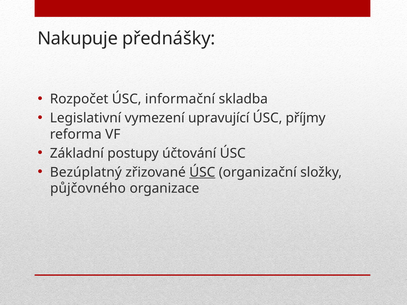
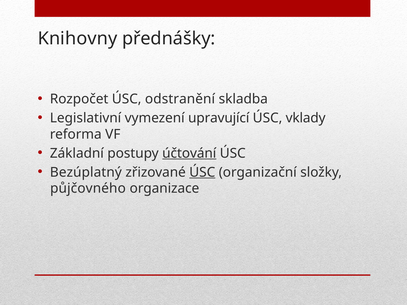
Nakupuje: Nakupuje -> Knihovny
informační: informační -> odstranění
příjmy: příjmy -> vklady
účtování underline: none -> present
